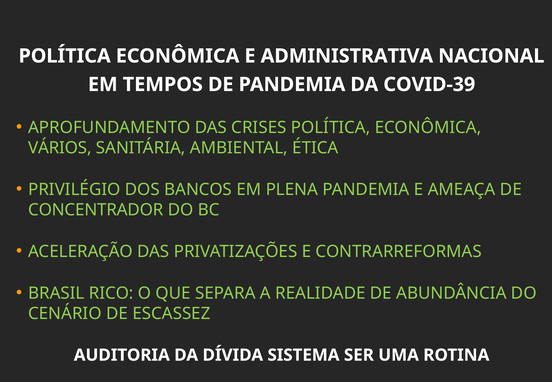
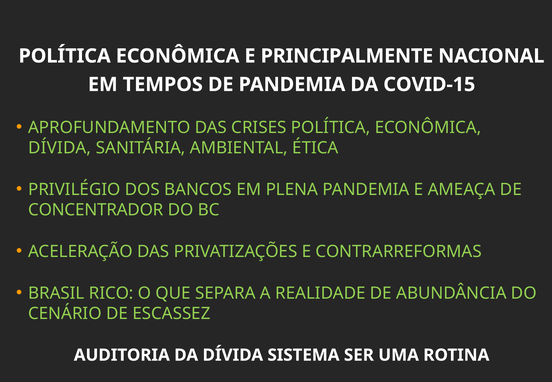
ADMINISTRATIVA: ADMINISTRATIVA -> PRINCIPALMENTE
COVID-39: COVID-39 -> COVID-15
VÁRIOS at (60, 148): VÁRIOS -> DÍVIDA
